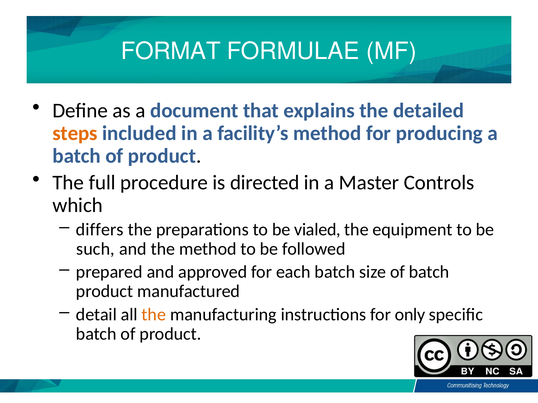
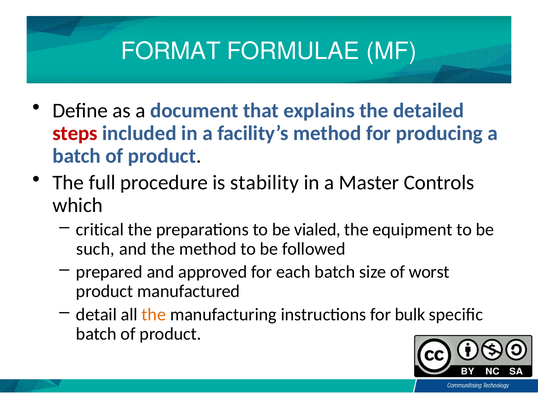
steps colour: orange -> red
directed: directed -> stability
differs: differs -> critical
of batch: batch -> worst
only: only -> bulk
